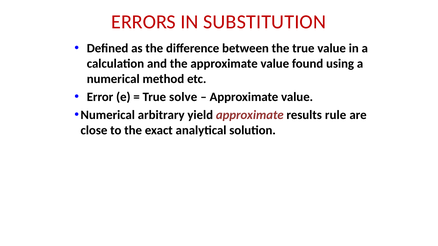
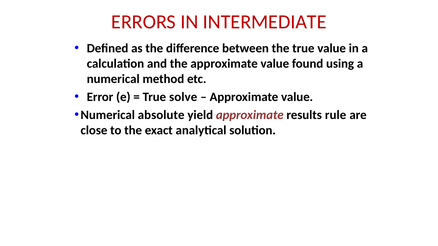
SUBSTITUTION: SUBSTITUTION -> INTERMEDIATE
arbitrary: arbitrary -> absolute
